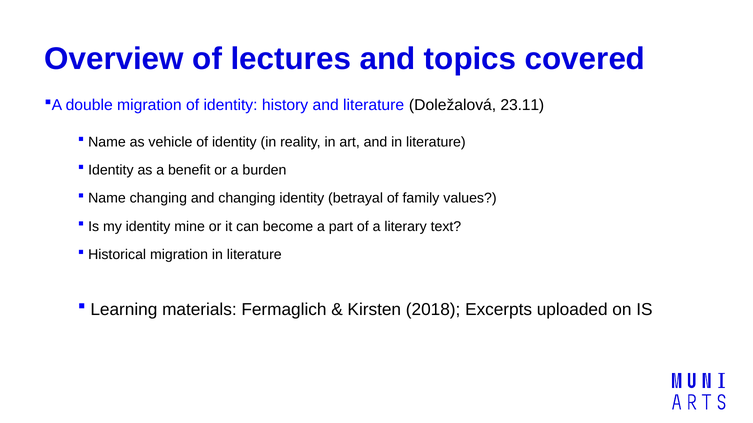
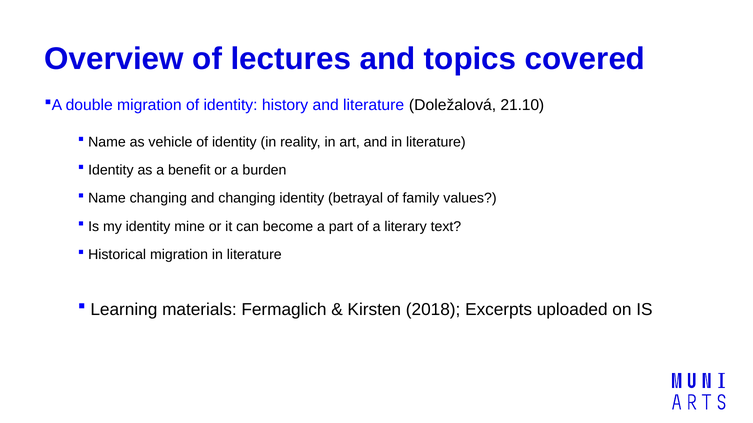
23.11: 23.11 -> 21.10
